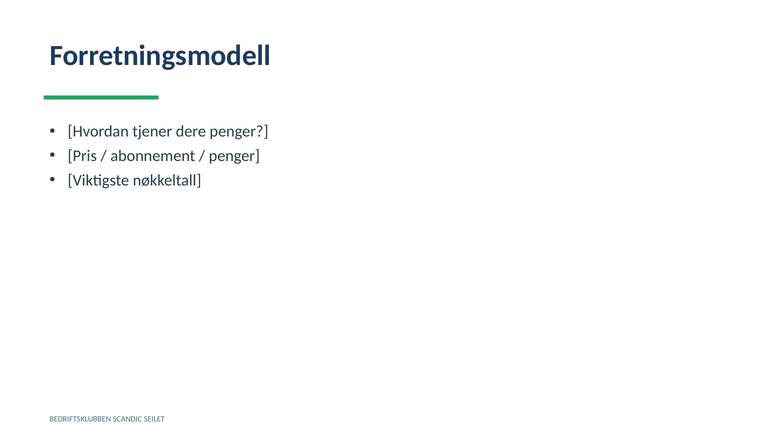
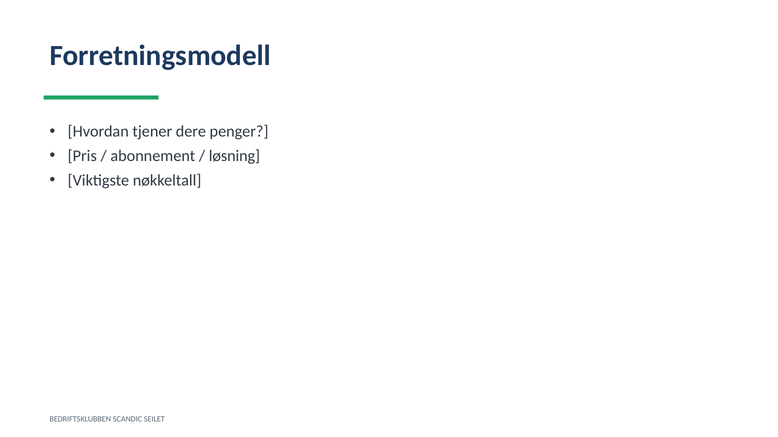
penger at (234, 156): penger -> løsning
